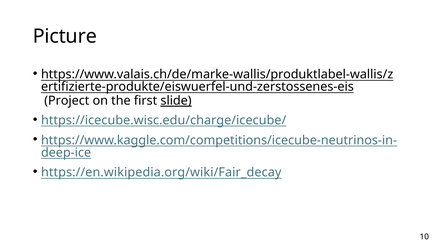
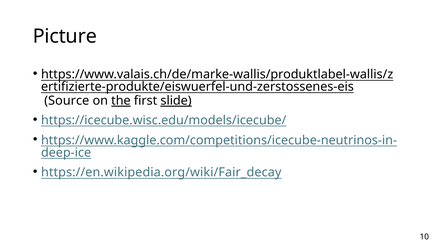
Project: Project -> Source
the underline: none -> present
https://icecube.wisc.edu/charge/icecube/: https://icecube.wisc.edu/charge/icecube/ -> https://icecube.wisc.edu/models/icecube/
